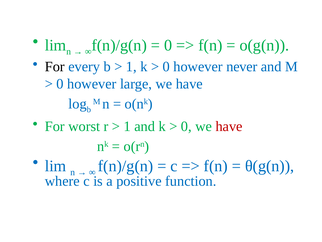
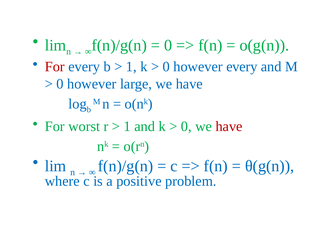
For at (55, 67) colour: black -> red
however never: never -> every
function: function -> problem
